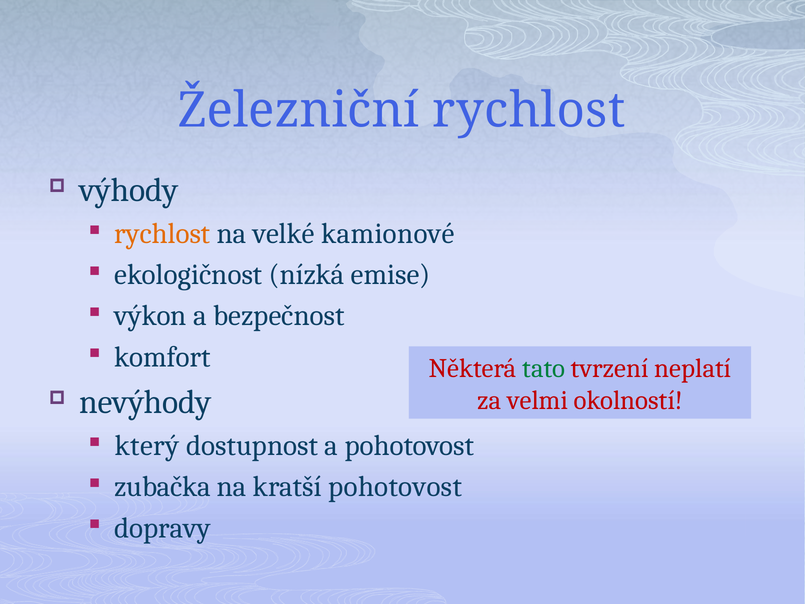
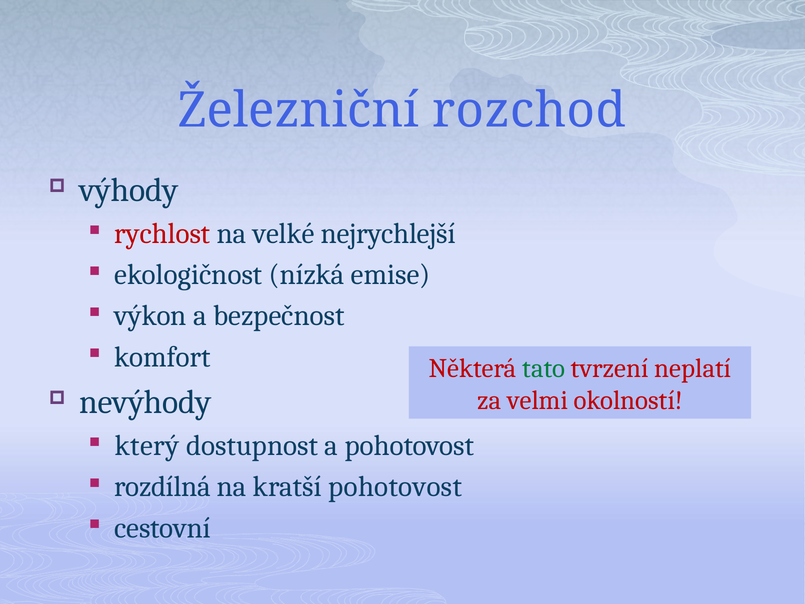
Železniční rychlost: rychlost -> rozchod
rychlost at (162, 233) colour: orange -> red
kamionové: kamionové -> nejrychlejší
zubačka: zubačka -> rozdílná
dopravy: dopravy -> cestovní
